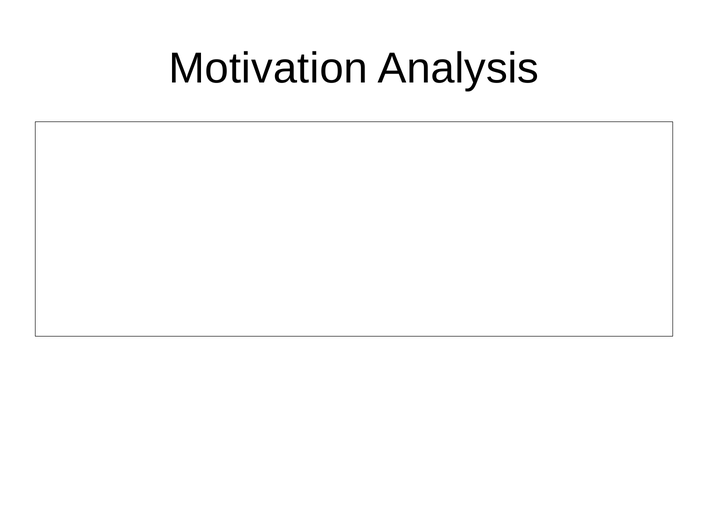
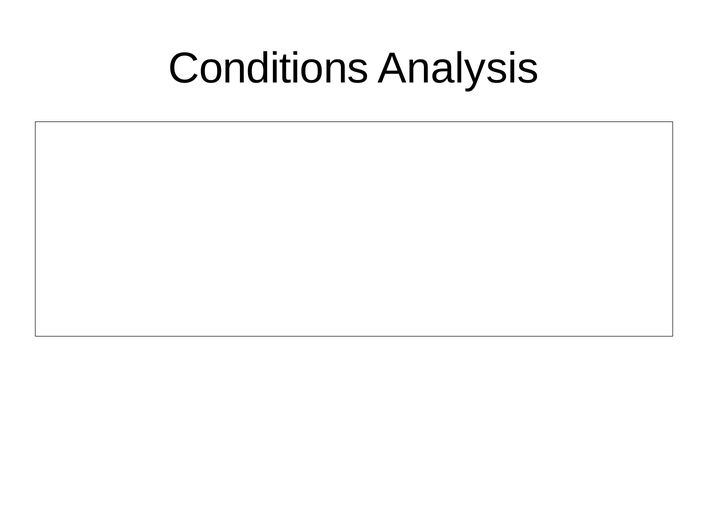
Motivation: Motivation -> Conditions
